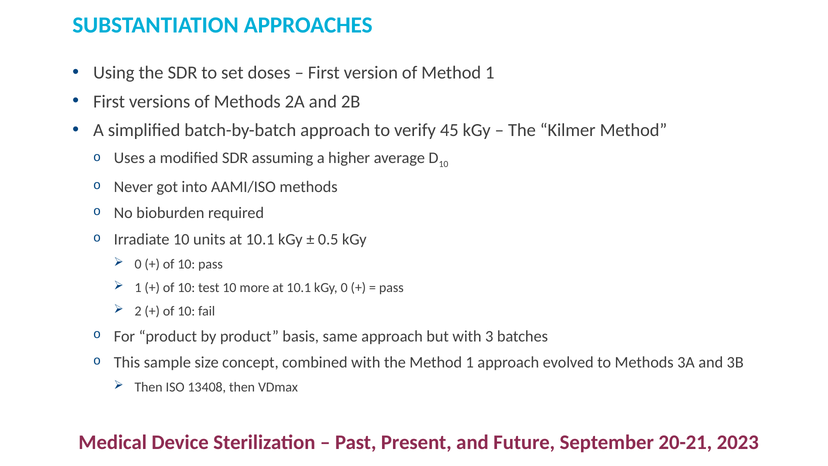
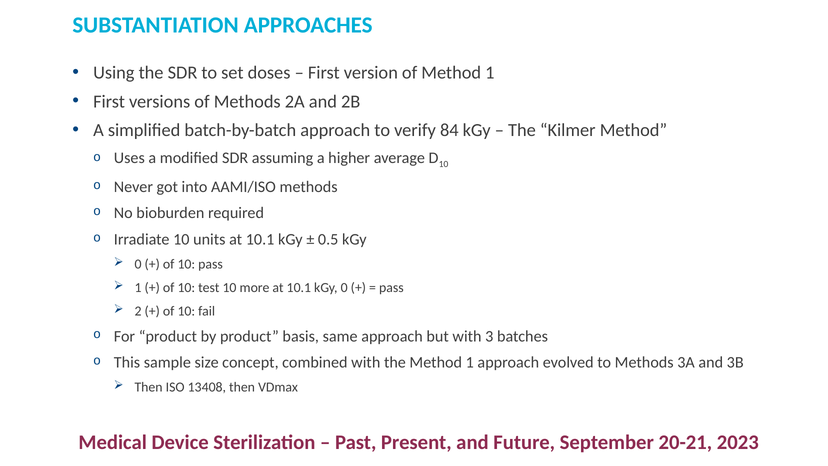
45: 45 -> 84
